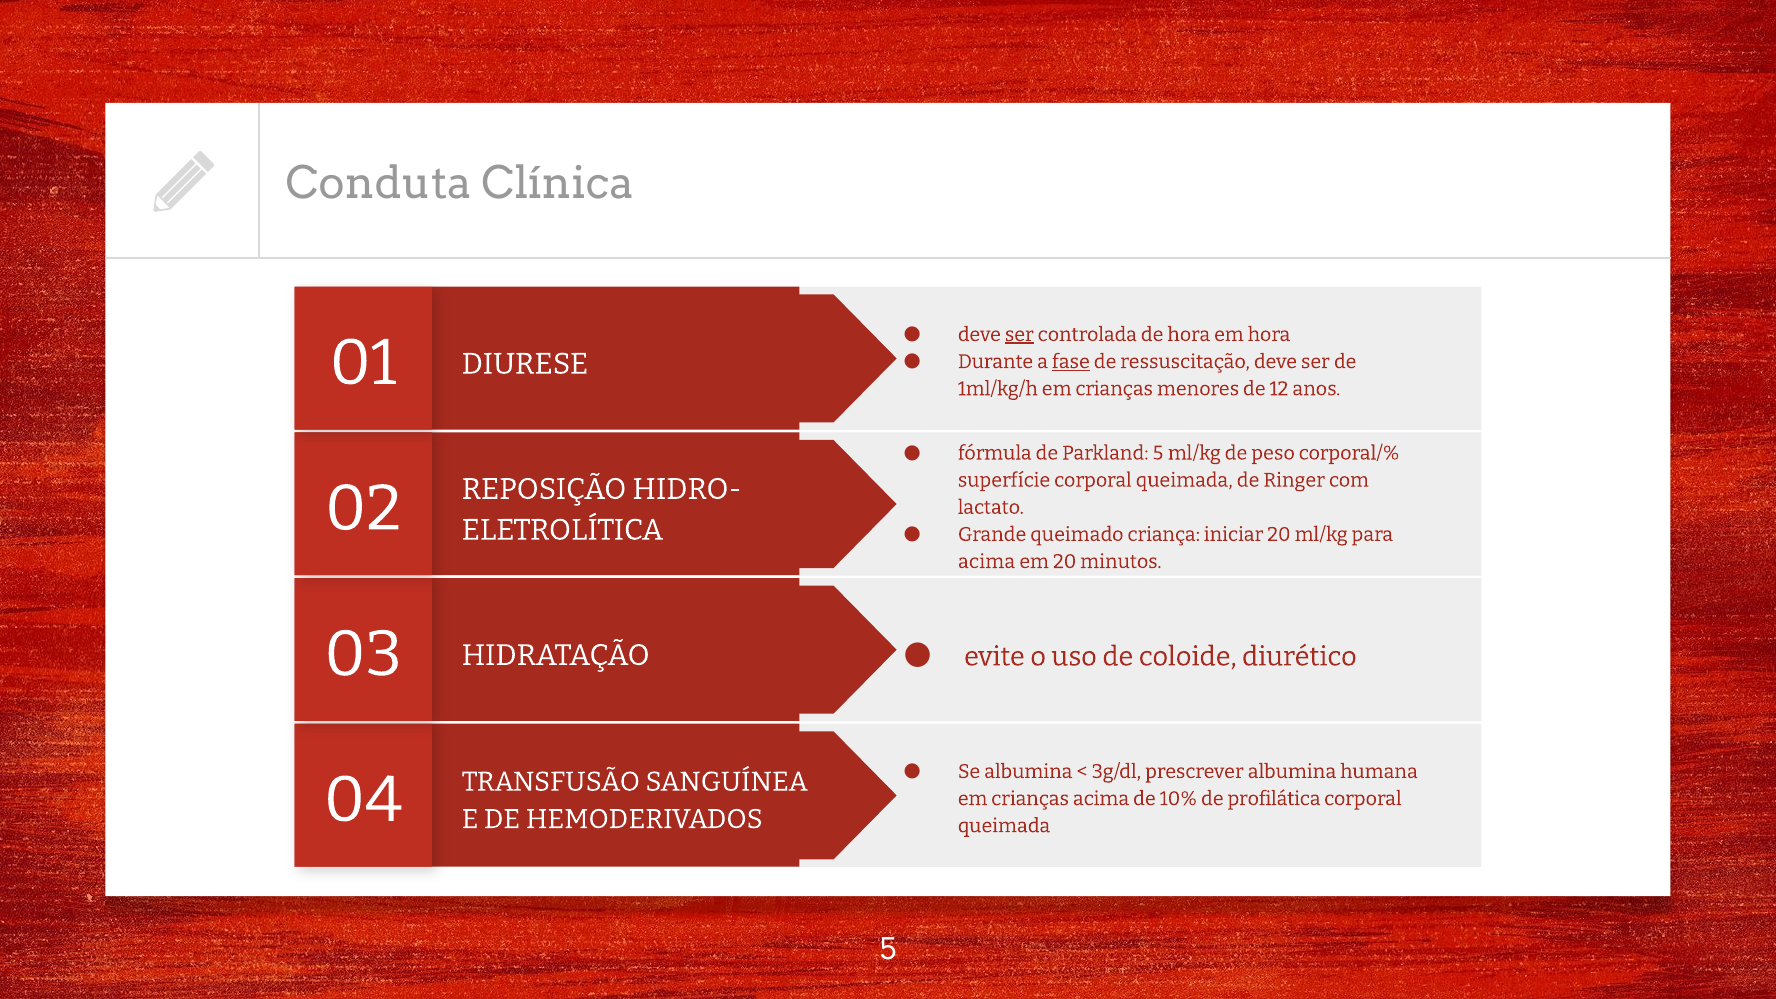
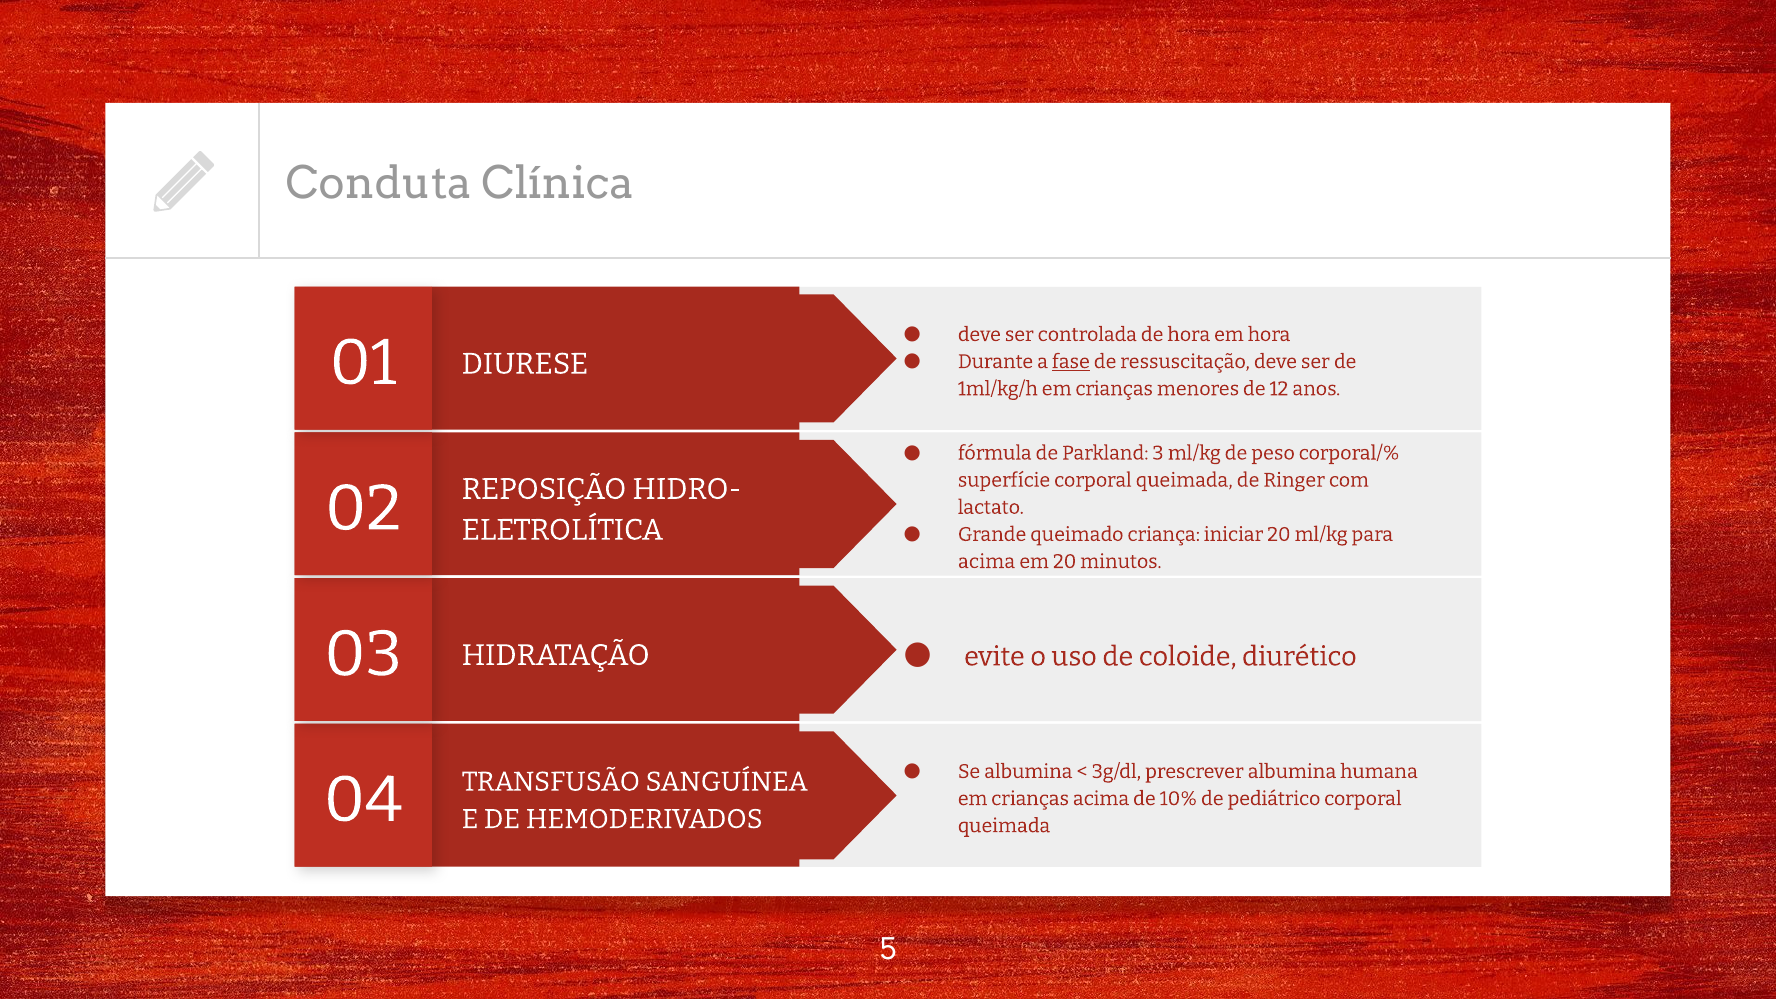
ser at (1019, 335) underline: present -> none
Parkland 5: 5 -> 3
profilática: profilática -> pediátrico
